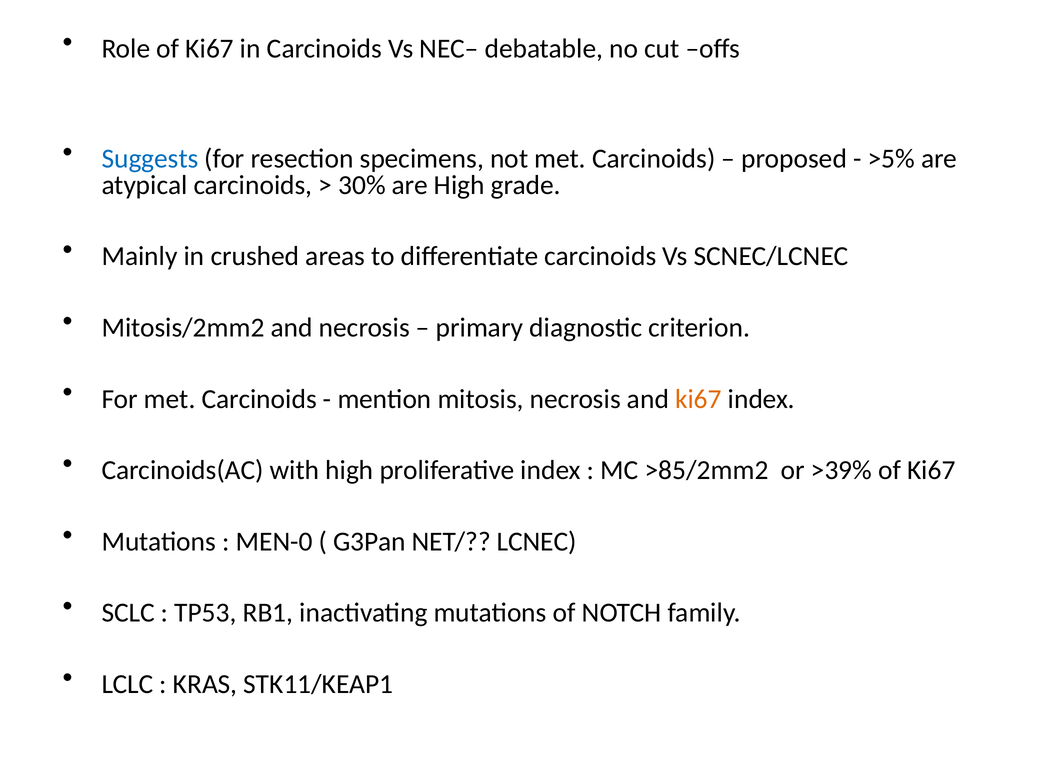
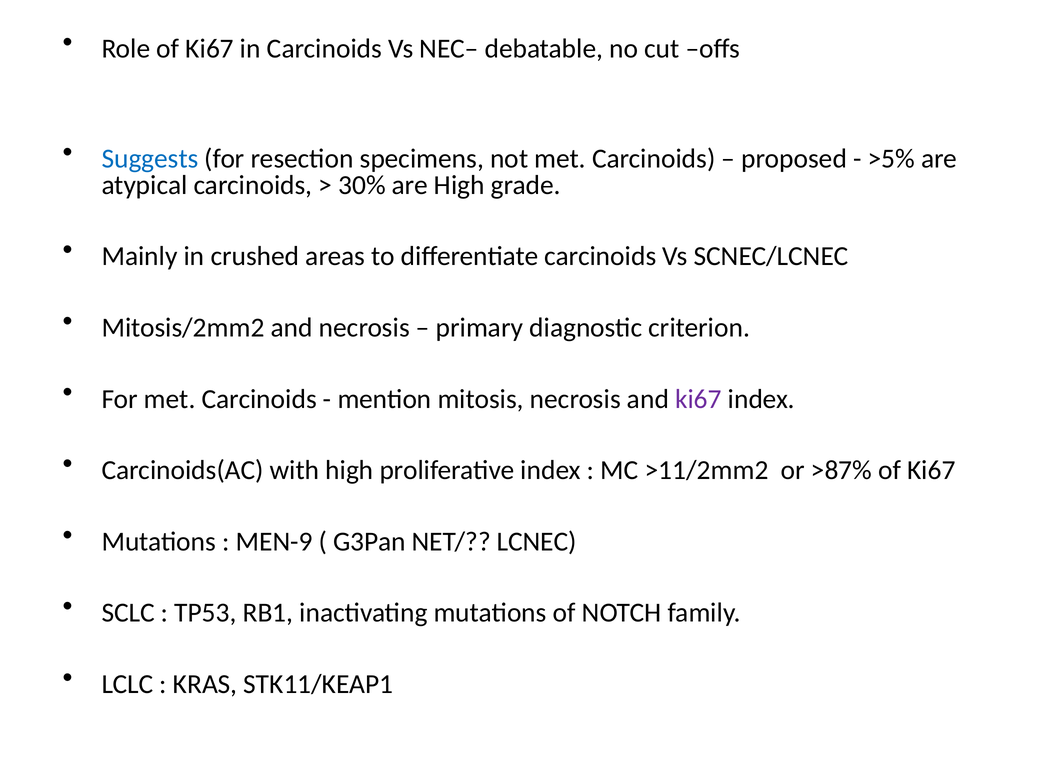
ki67 at (698, 399) colour: orange -> purple
>85/2mm2: >85/2mm2 -> >11/2mm2
>39%: >39% -> >87%
MEN-0: MEN-0 -> MEN-9
